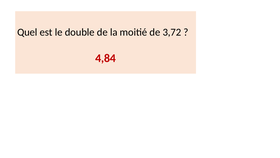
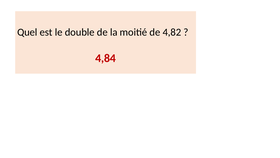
3,72: 3,72 -> 4,82
